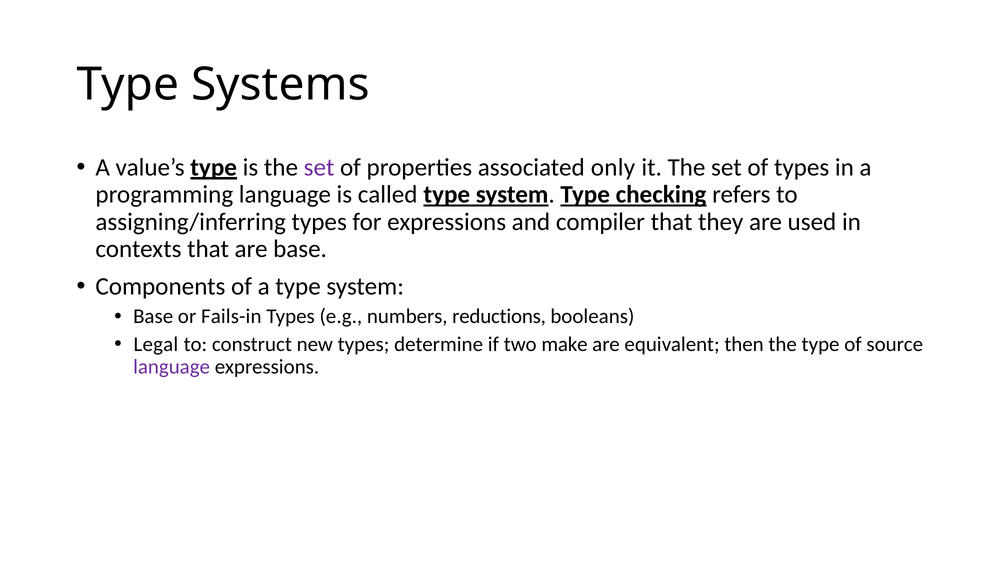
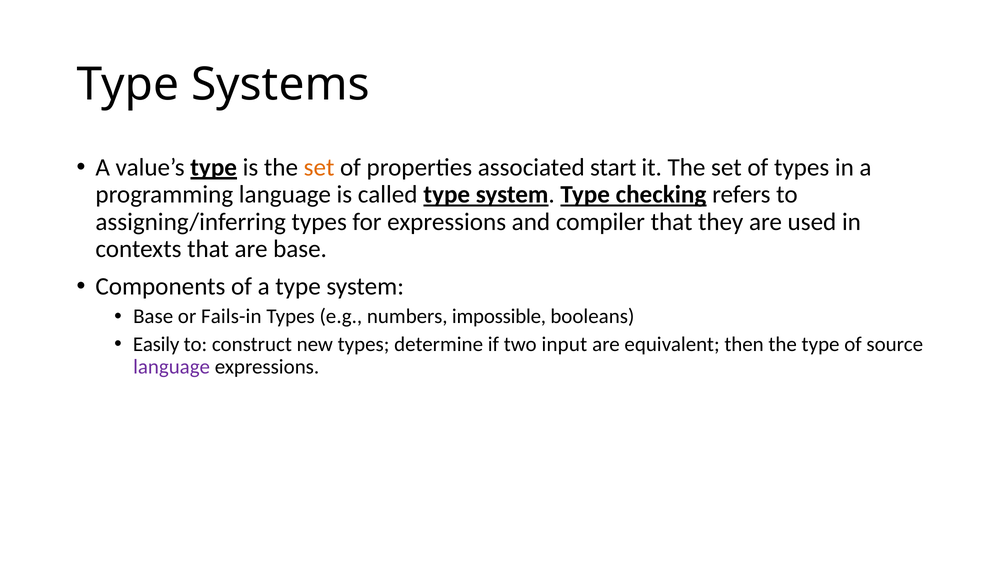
set at (319, 168) colour: purple -> orange
only: only -> start
reductions: reductions -> impossible
Legal: Legal -> Easily
make: make -> input
